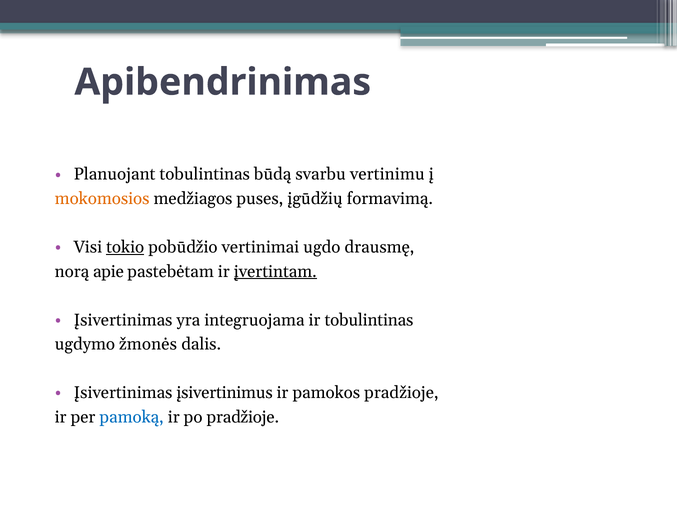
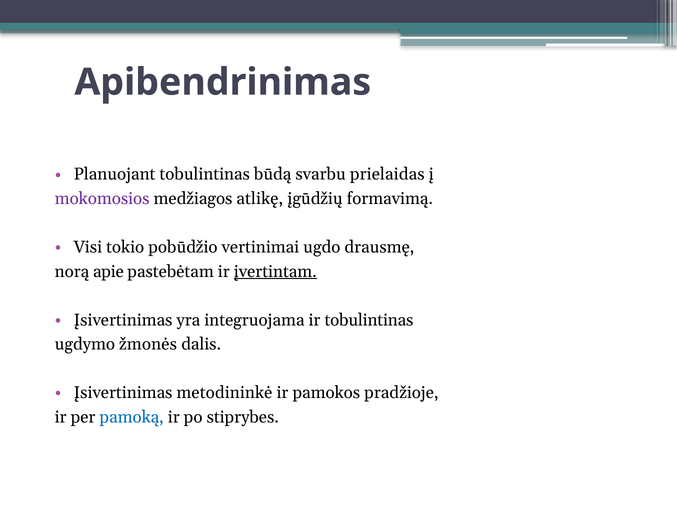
vertinimu: vertinimu -> prielaidas
mokomosios colour: orange -> purple
puses: puses -> atlikę
tokio underline: present -> none
įsivertinimus: įsivertinimus -> metodininkė
po pradžioje: pradžioje -> stiprybes
